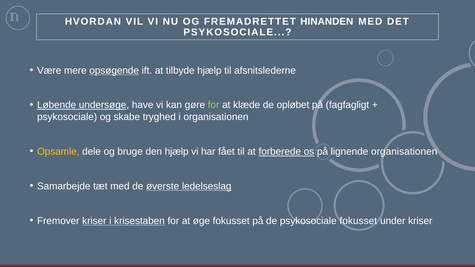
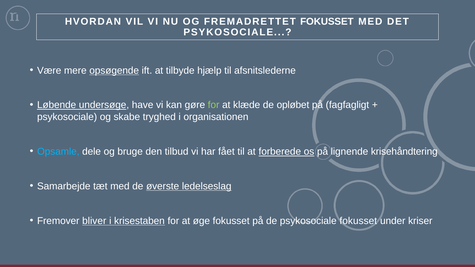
FREMADRETTET HINANDEN: HINANDEN -> FOKUSSET
Opsamle colour: yellow -> light blue
den hjælp: hjælp -> tilbud
lignende organisationen: organisationen -> krisehåndtering
Fremover kriser: kriser -> bliver
